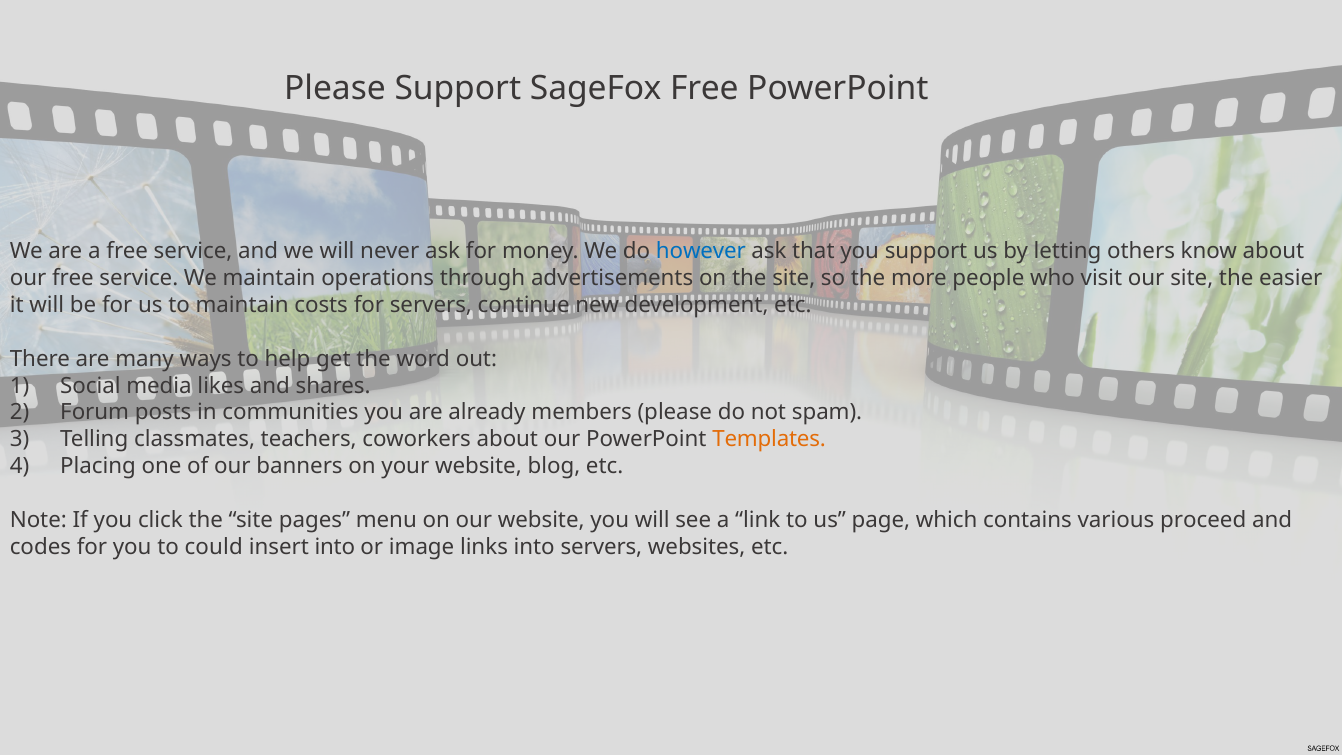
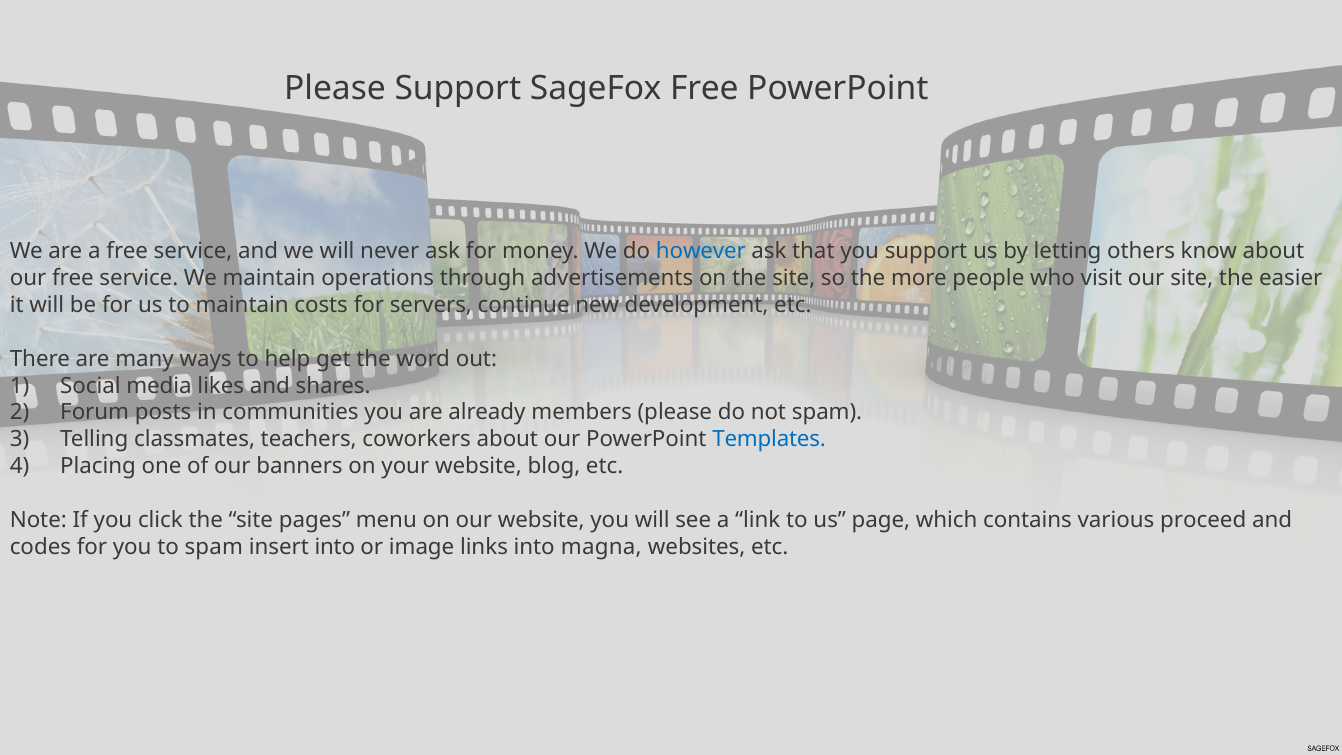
Templates colour: orange -> blue
to could: could -> spam
into servers: servers -> magna
